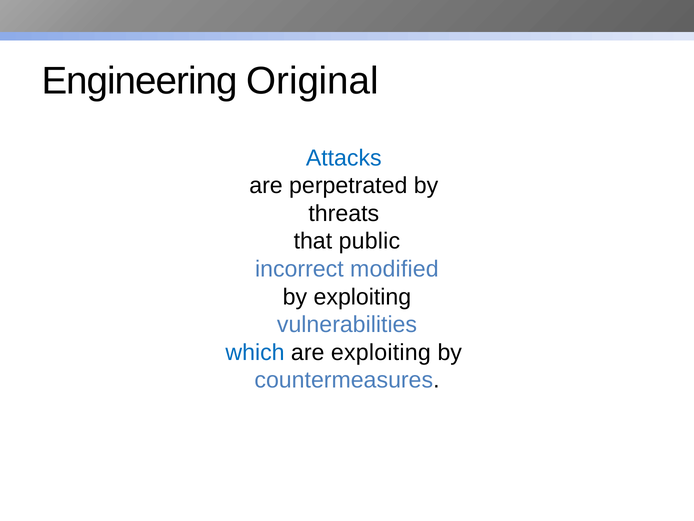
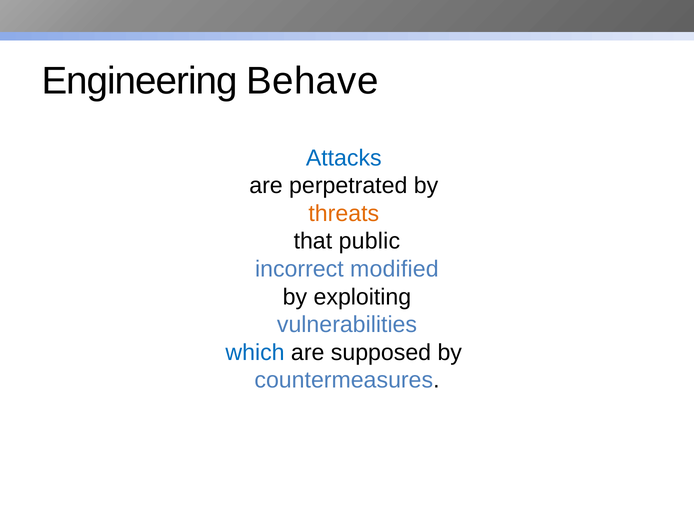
Original: Original -> Behave
threats colour: black -> orange
are exploiting: exploiting -> supposed
